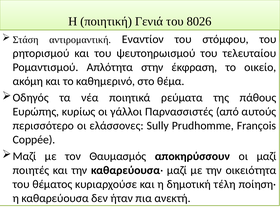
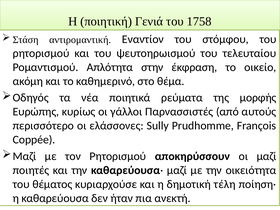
8026: 8026 -> 1758
πάθους: πάθους -> μορφής
τον Θαυμασμός: Θαυμασμός -> Ρητορισμού
